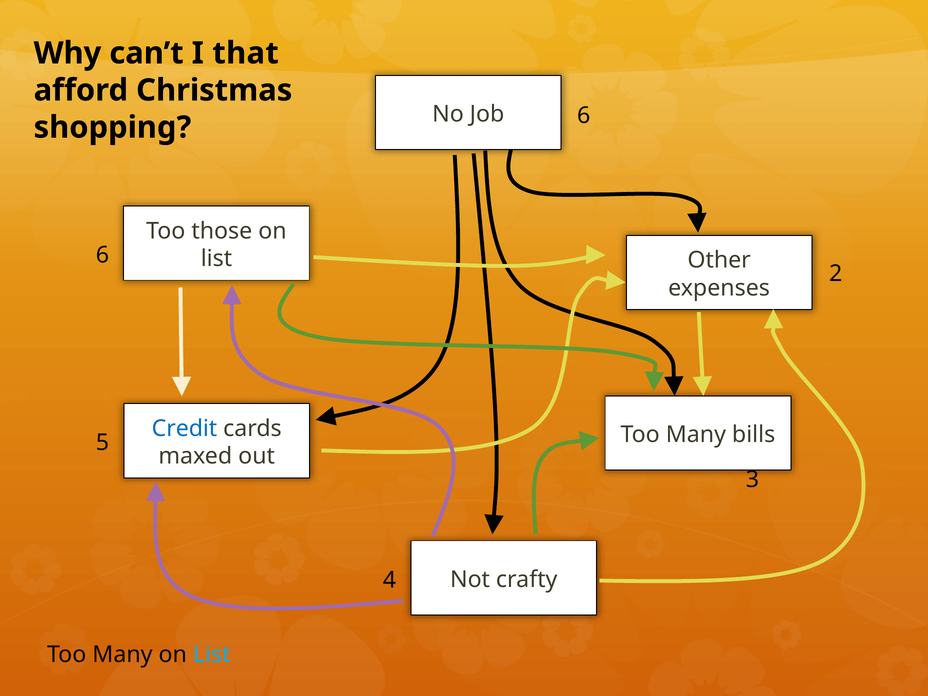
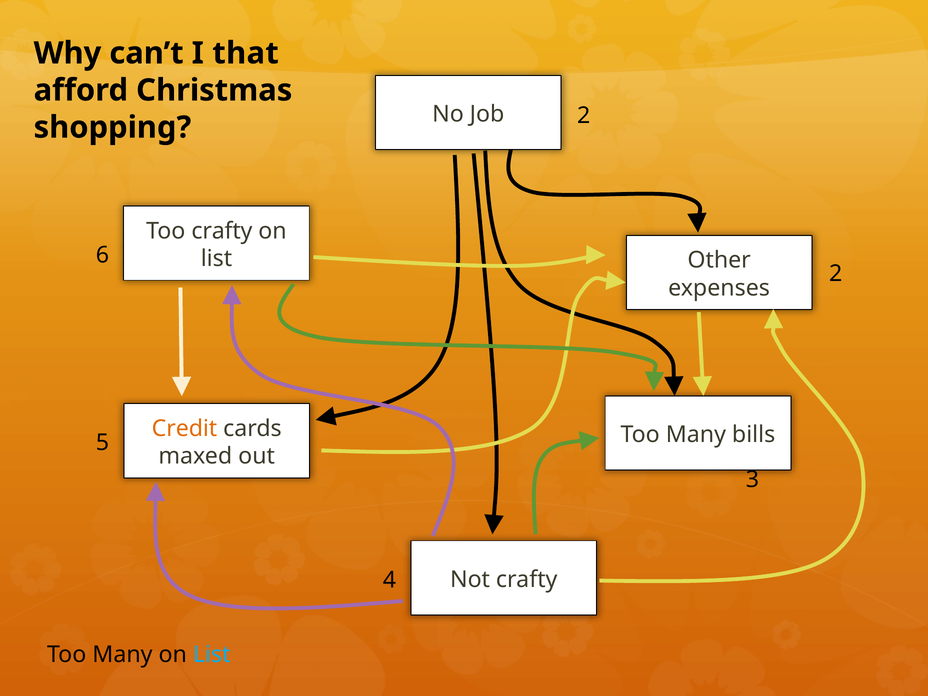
Job 6: 6 -> 2
Too those: those -> crafty
Credit colour: blue -> orange
